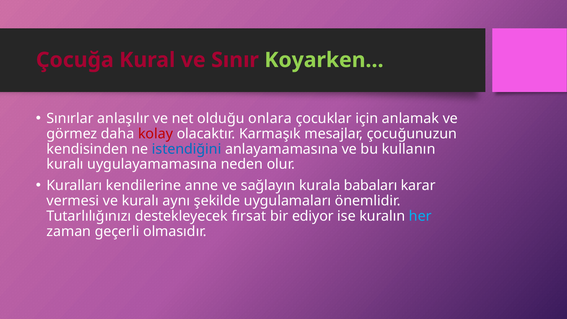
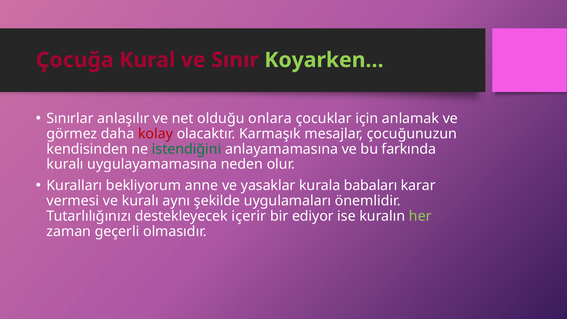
istendiğini colour: blue -> green
kullanın: kullanın -> farkında
kendilerine: kendilerine -> bekliyorum
sağlayın: sağlayın -> yasaklar
fırsat: fırsat -> içerir
her colour: light blue -> light green
